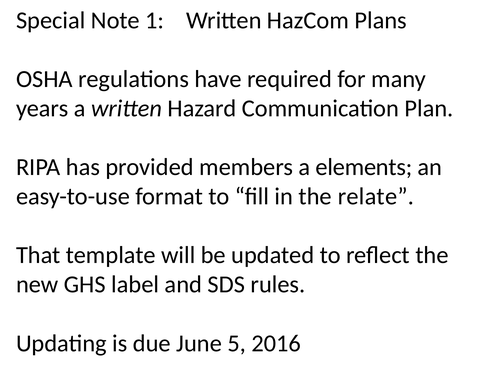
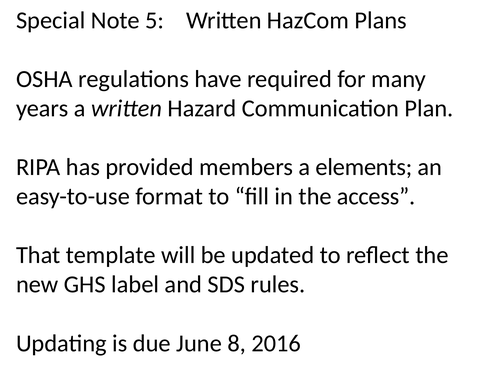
1: 1 -> 5
relate: relate -> access
5: 5 -> 8
